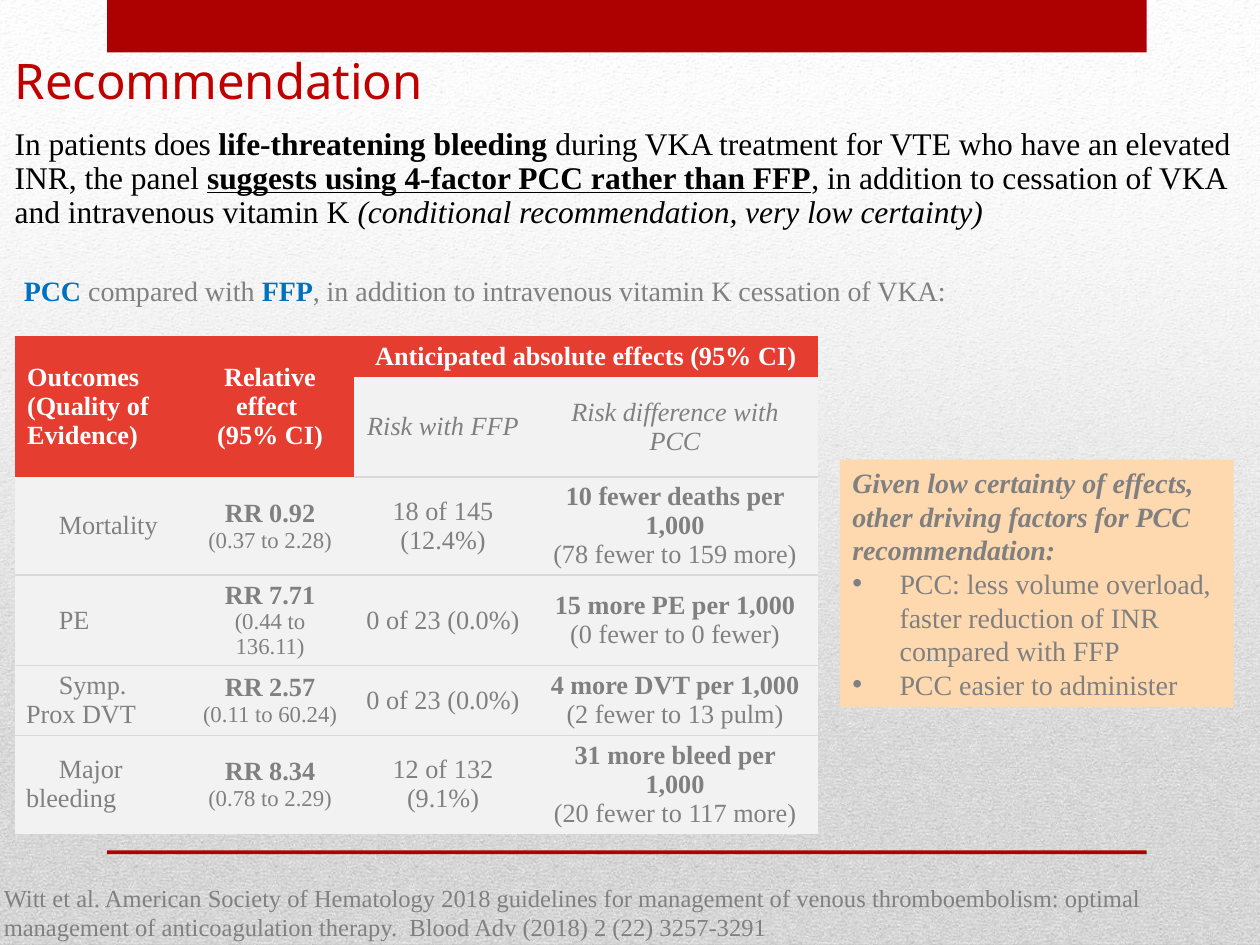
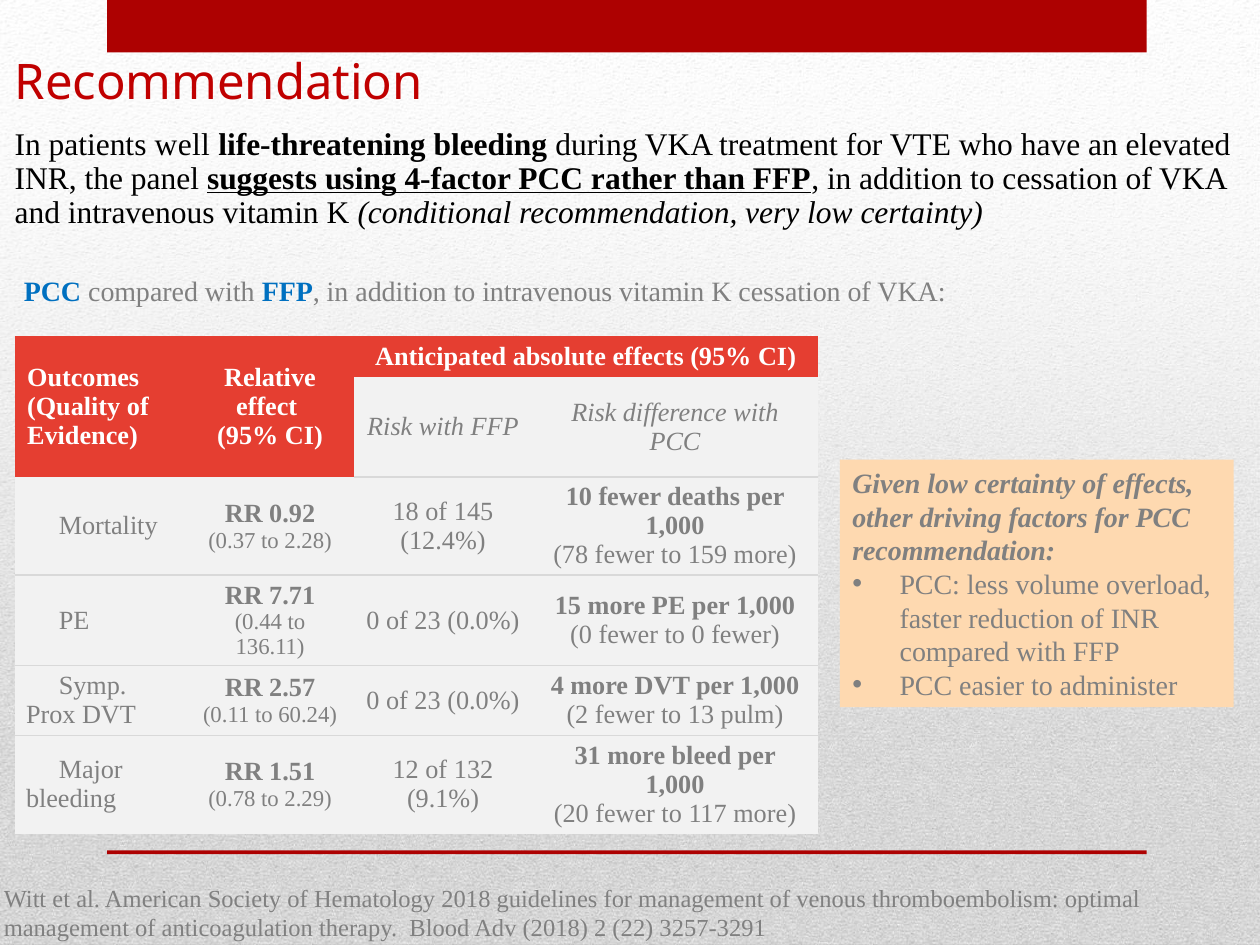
does: does -> well
8.34: 8.34 -> 1.51
